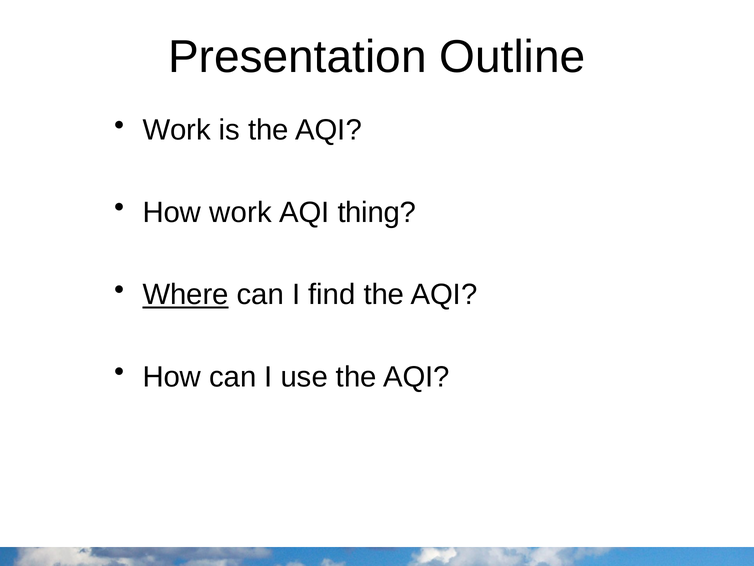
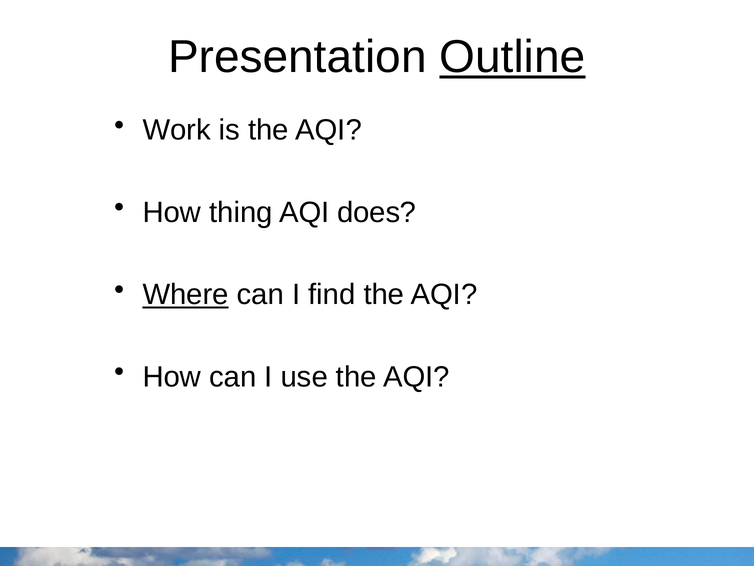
Outline underline: none -> present
How work: work -> thing
thing: thing -> does
